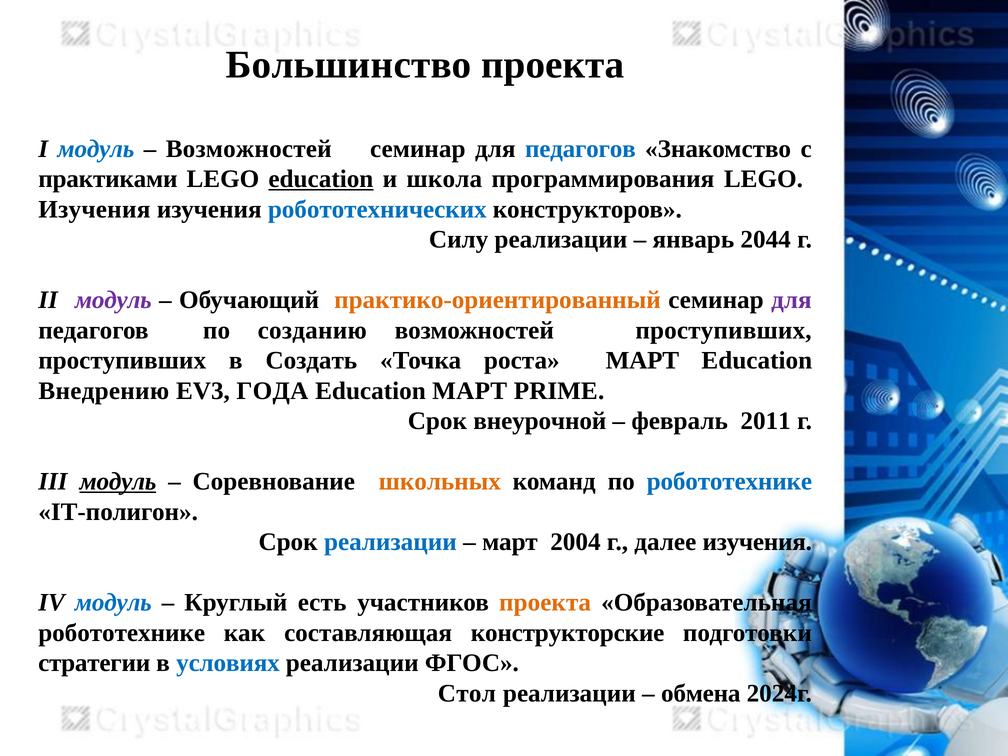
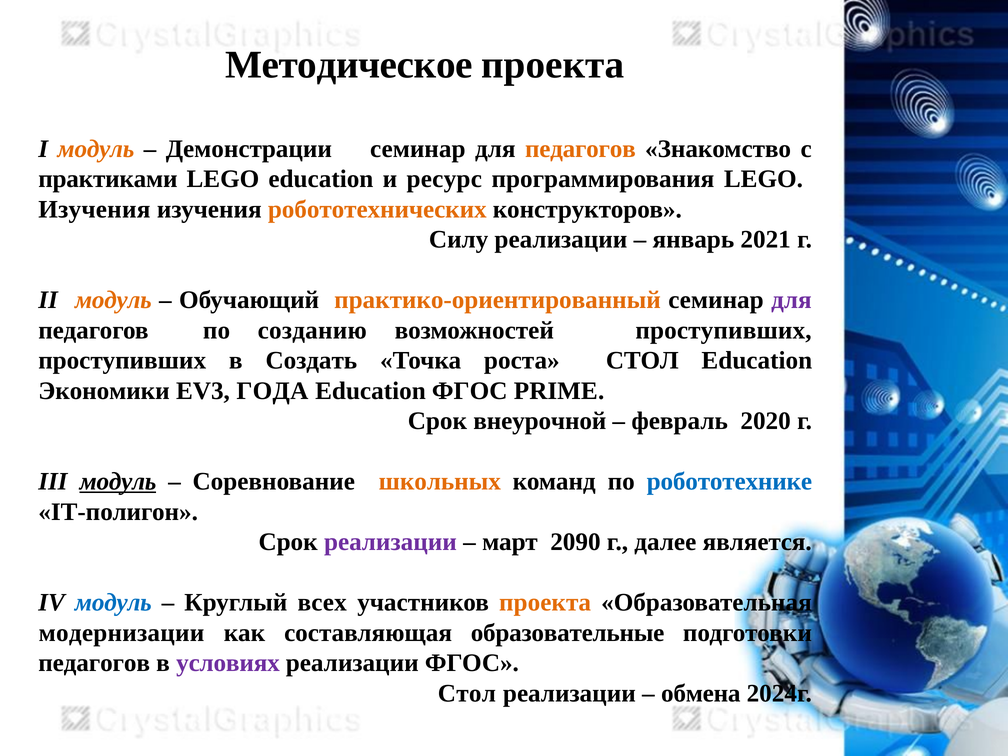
Большинство: Большинство -> Методическое
модуль at (96, 149) colour: blue -> orange
Возможностей at (249, 149): Возможностей -> Демонстрации
педагогов at (580, 149) colour: blue -> orange
education at (321, 179) underline: present -> none
школа: школа -> ресурс
робототехнических colour: blue -> orange
2044: 2044 -> 2021
модуль at (113, 300) colour: purple -> orange
роста МАРТ: МАРТ -> СТОЛ
Внедрению: Внедрению -> Экономики
Education МАРТ: МАРТ -> ФГОС
2011: 2011 -> 2020
реализации at (390, 542) colour: blue -> purple
2004: 2004 -> 2090
далее изучения: изучения -> является
есть: есть -> всех
робототехнике at (122, 633): робототехнике -> модернизации
конструкторские: конструкторские -> образовательные
стратегии at (94, 663): стратегии -> педагогов
условиях colour: blue -> purple
